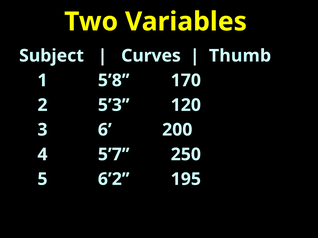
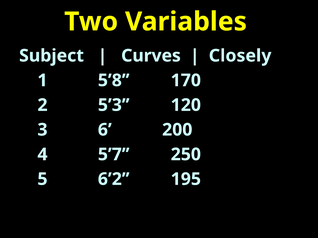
Thumb: Thumb -> Closely
